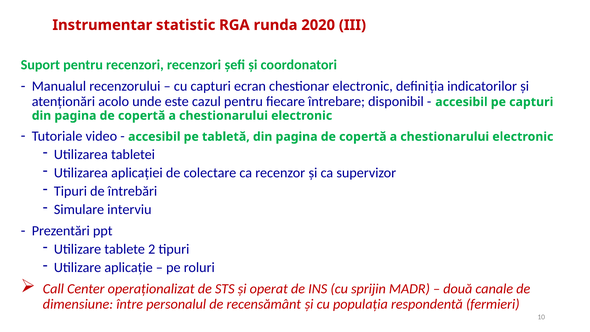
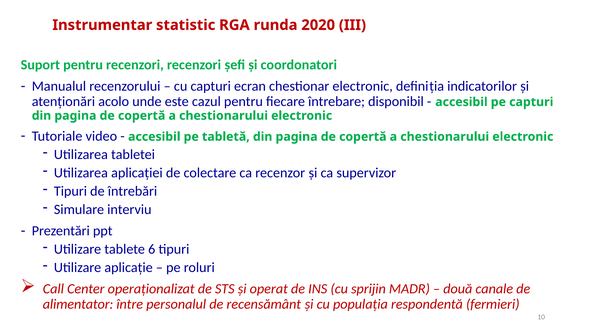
2: 2 -> 6
dimensiune: dimensiune -> alimentator
